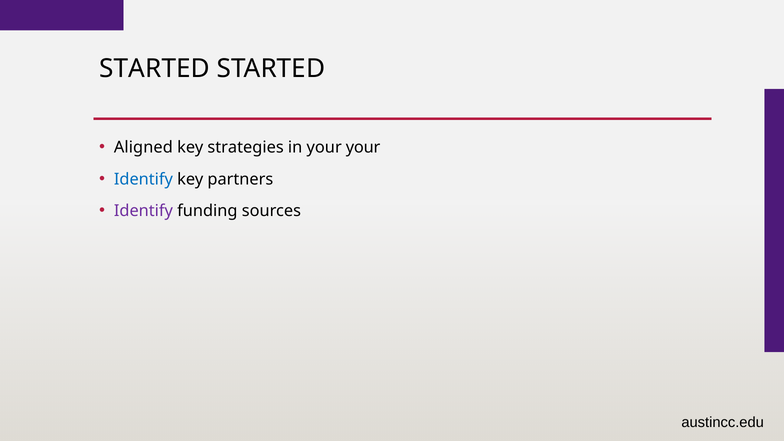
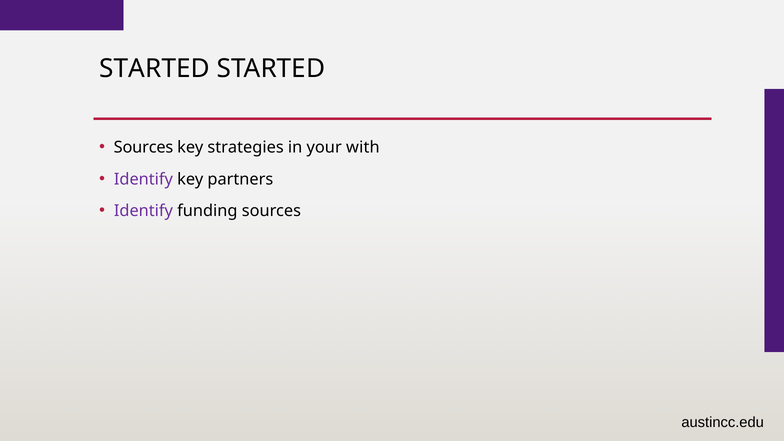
Aligned at (143, 147): Aligned -> Sources
your your: your -> with
Identify at (143, 179) colour: blue -> purple
